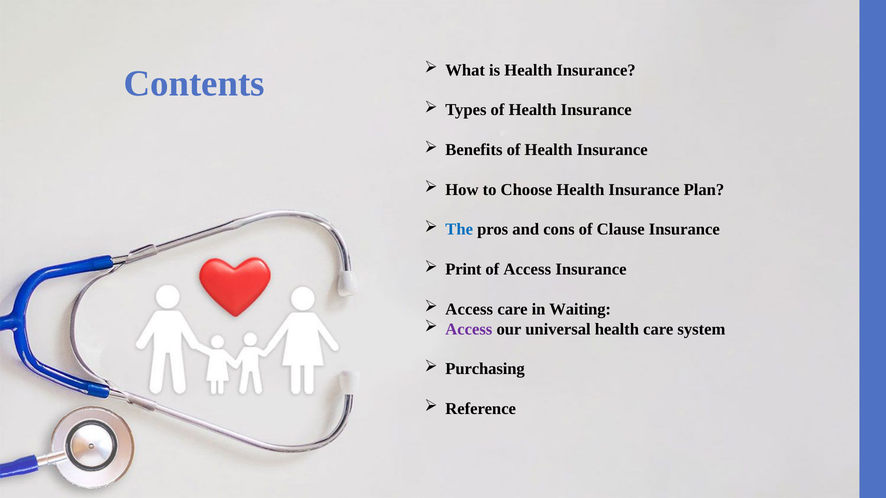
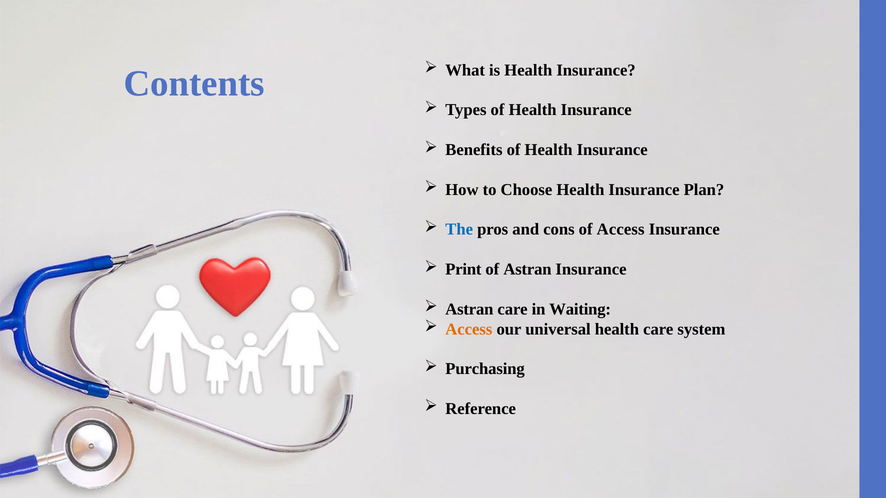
of Clause: Clause -> Access
of Access: Access -> Astran
Access at (469, 309): Access -> Astran
Access at (469, 329) colour: purple -> orange
